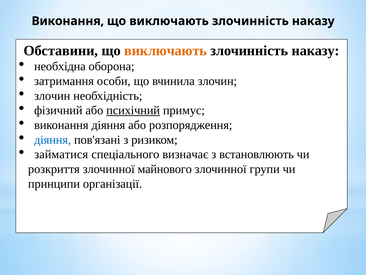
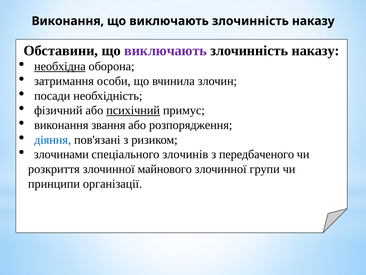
виключають at (166, 51) colour: orange -> purple
необхідна underline: none -> present
злочин at (52, 96): злочин -> посади
виконання діяння: діяння -> звання
займатися: займатися -> злочинами
визначає: визначає -> злочинів
встановлюють: встановлюють -> передбаченого
